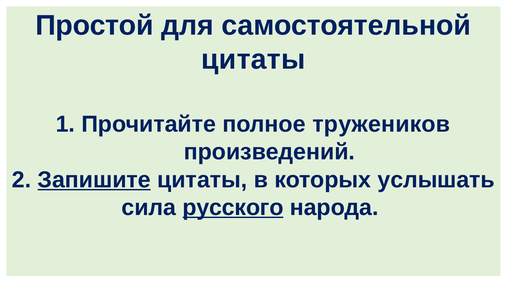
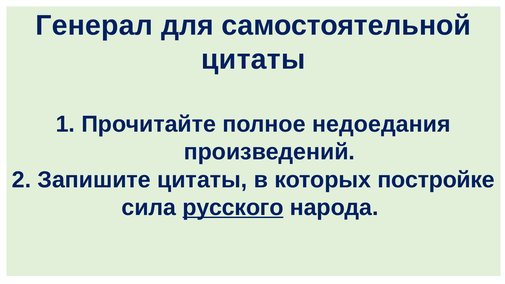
Простой: Простой -> Генерал
тружеников: тружеников -> недоедания
Запишите underline: present -> none
услышать: услышать -> постройке
